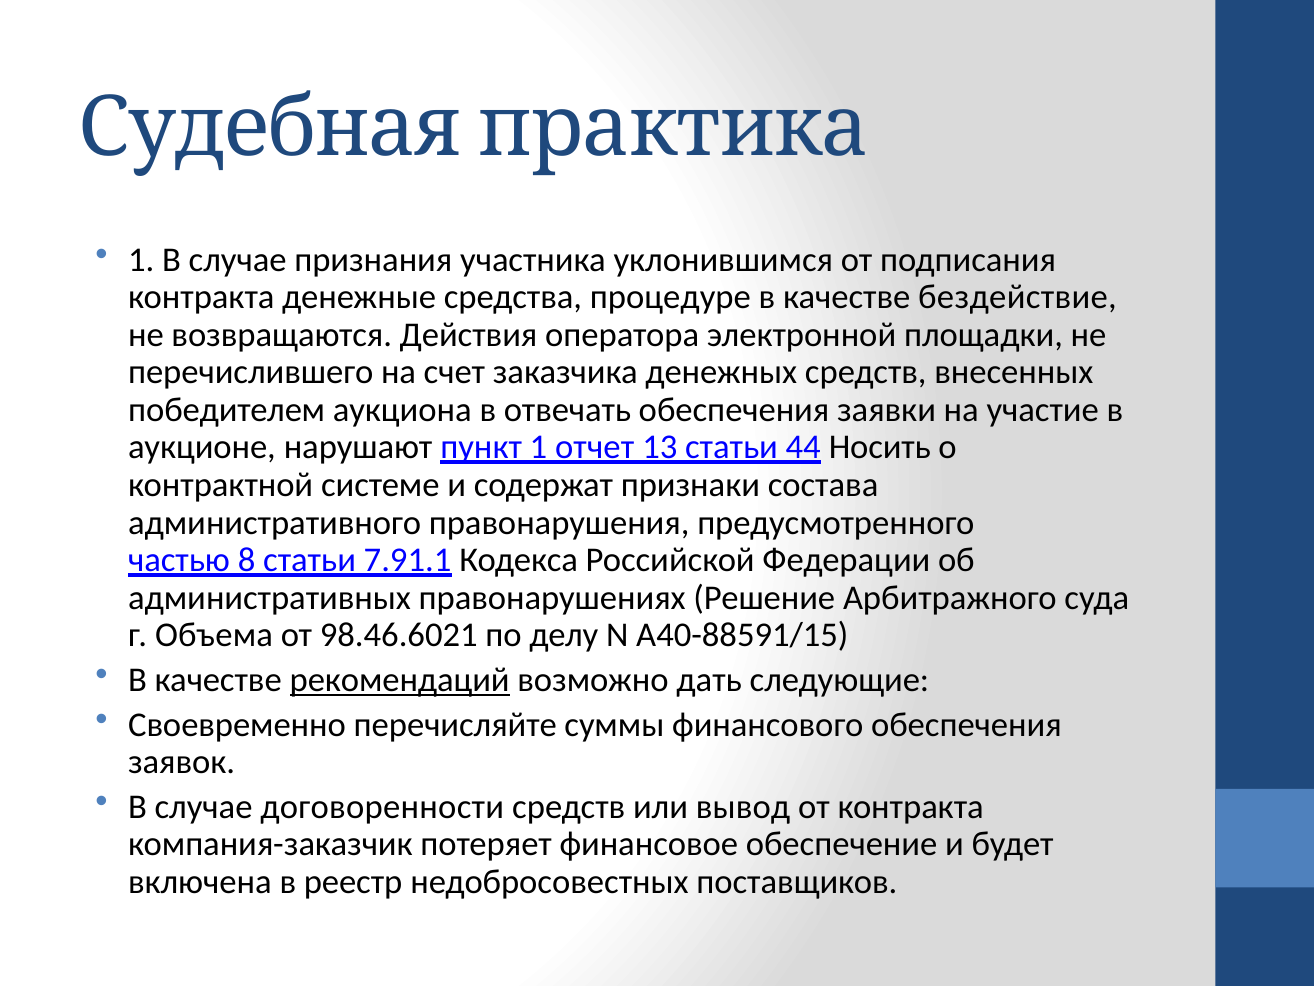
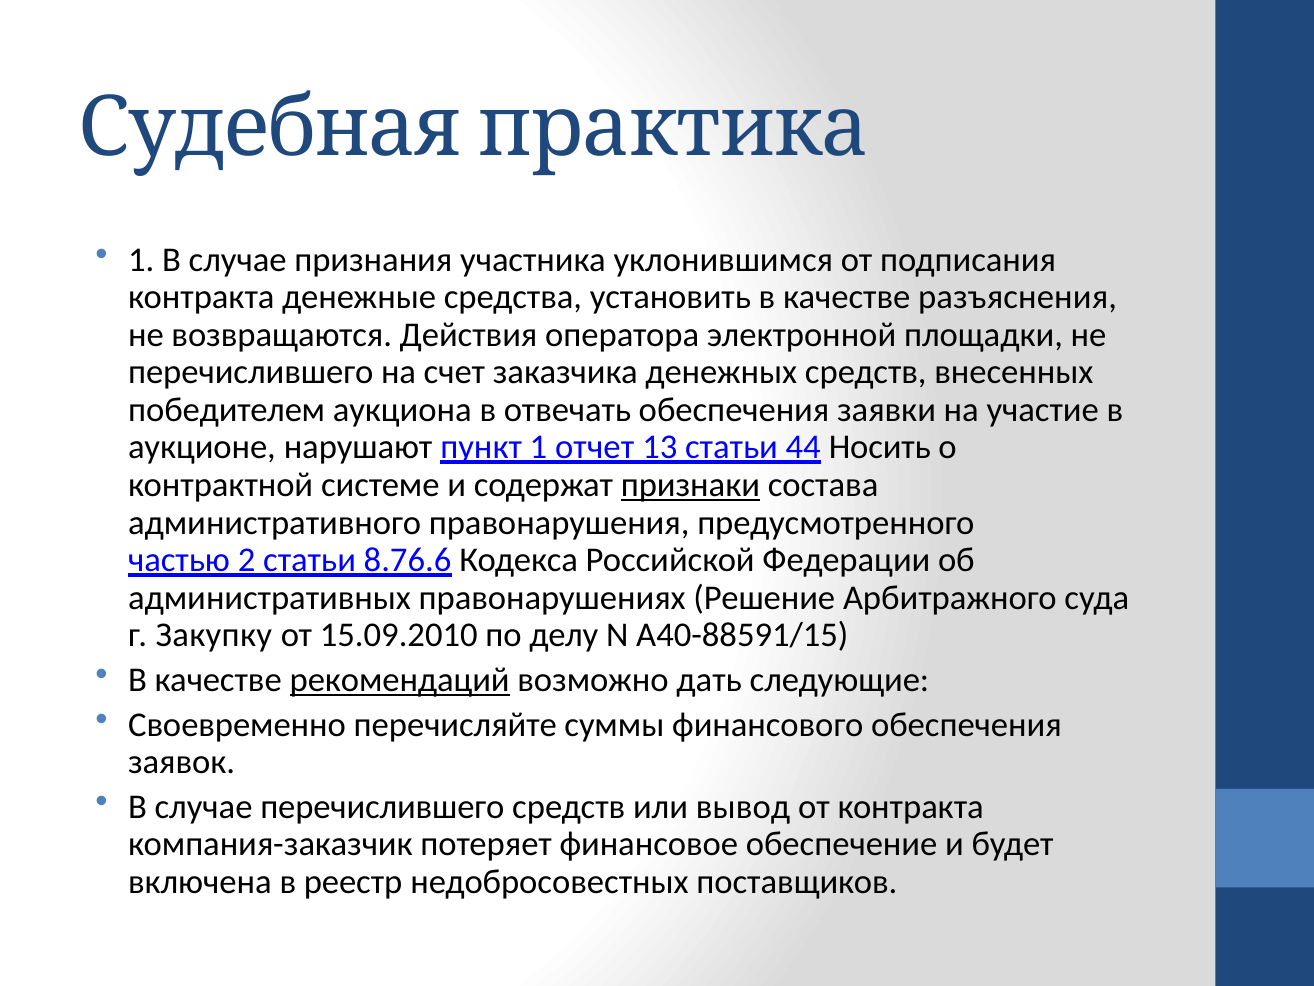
процедуре: процедуре -> установить
бездействие: бездействие -> разъяснения
признаки underline: none -> present
8: 8 -> 2
7.91.1: 7.91.1 -> 8.76.6
Объема: Объема -> Закупку
98.46.6021: 98.46.6021 -> 15.09.2010
случае договоренности: договоренности -> перечислившего
